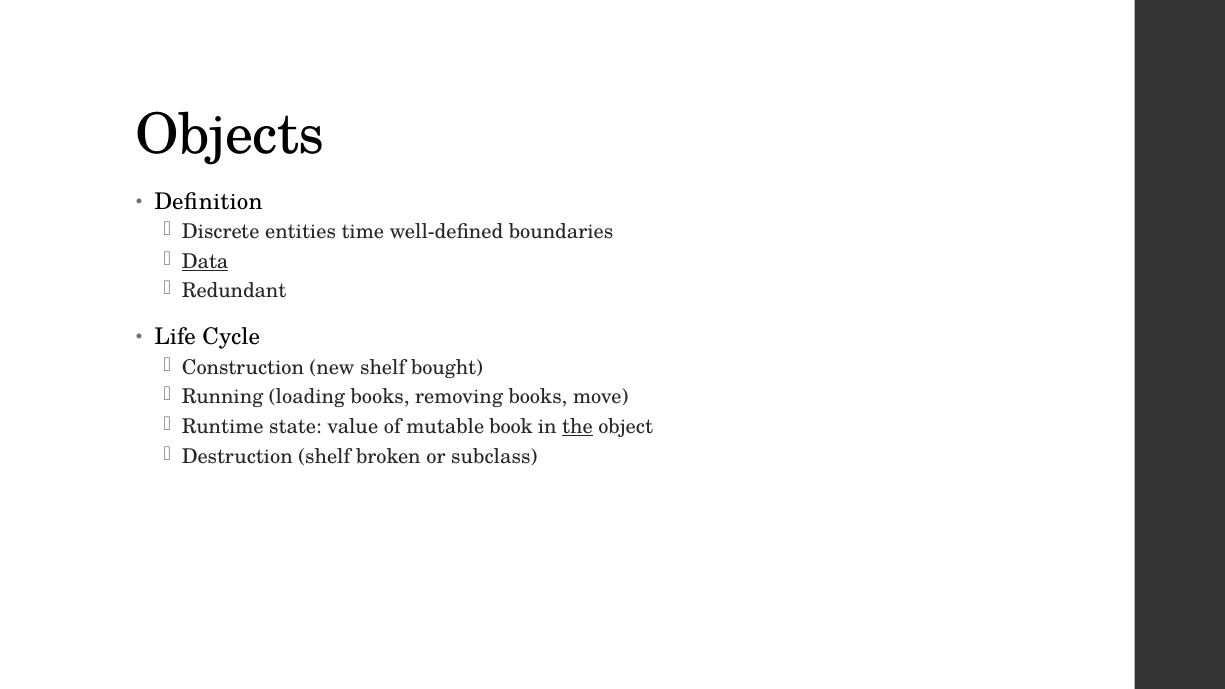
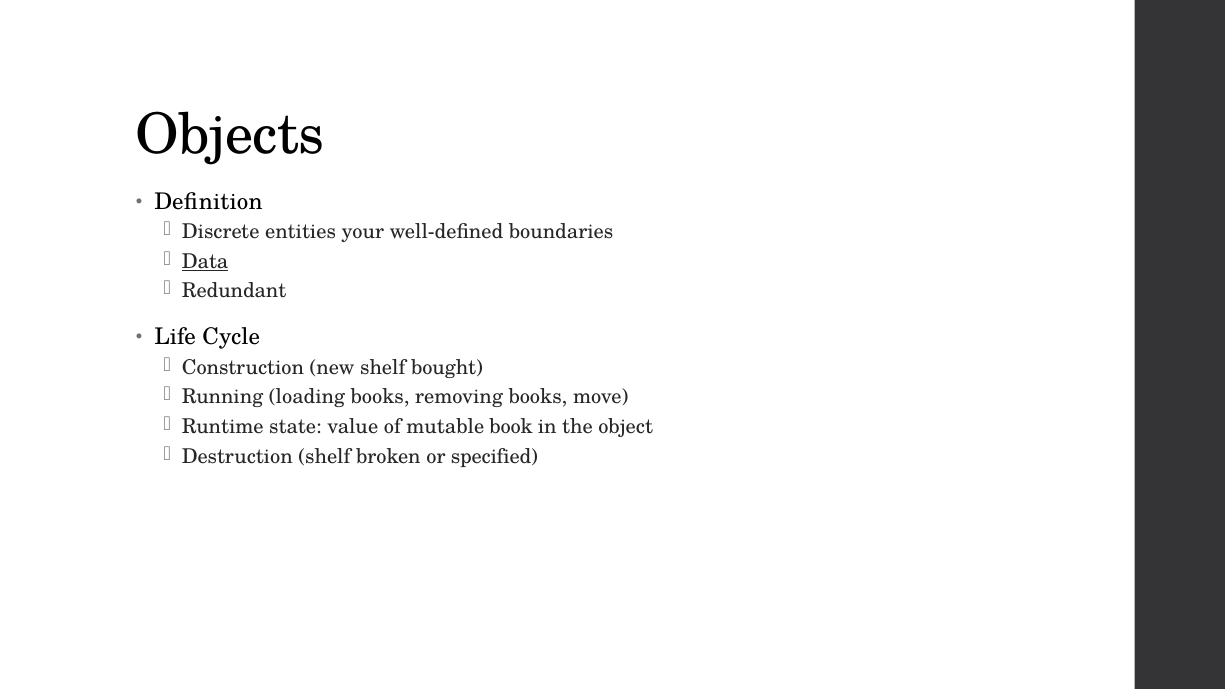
time: time -> your
the underline: present -> none
subclass: subclass -> specified
